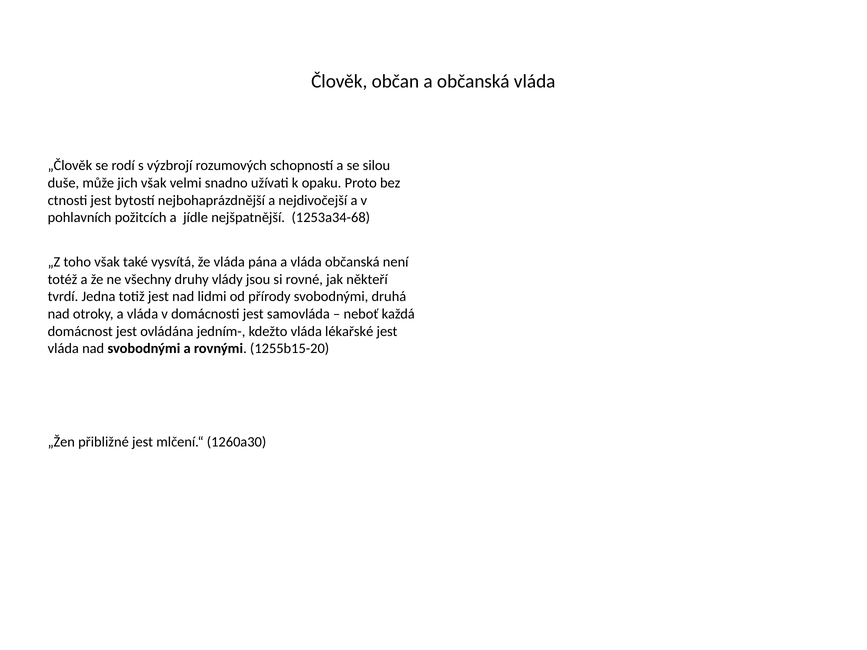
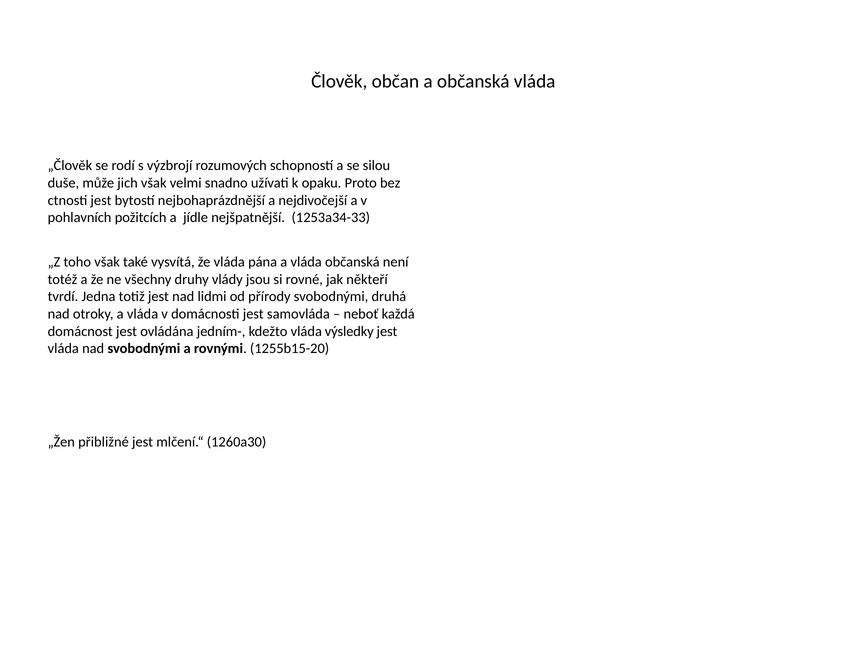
1253a34-68: 1253a34-68 -> 1253a34-33
lékařské: lékařské -> výsledky
